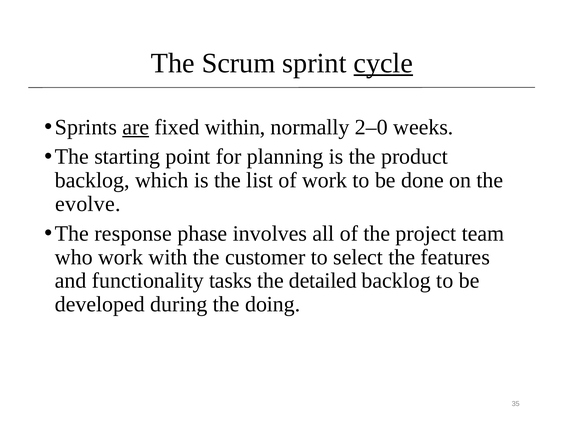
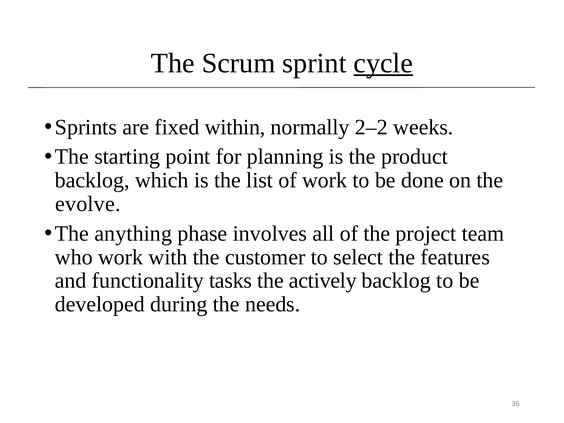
are underline: present -> none
2–0: 2–0 -> 2–2
response: response -> anything
detailed: detailed -> actively
doing: doing -> needs
